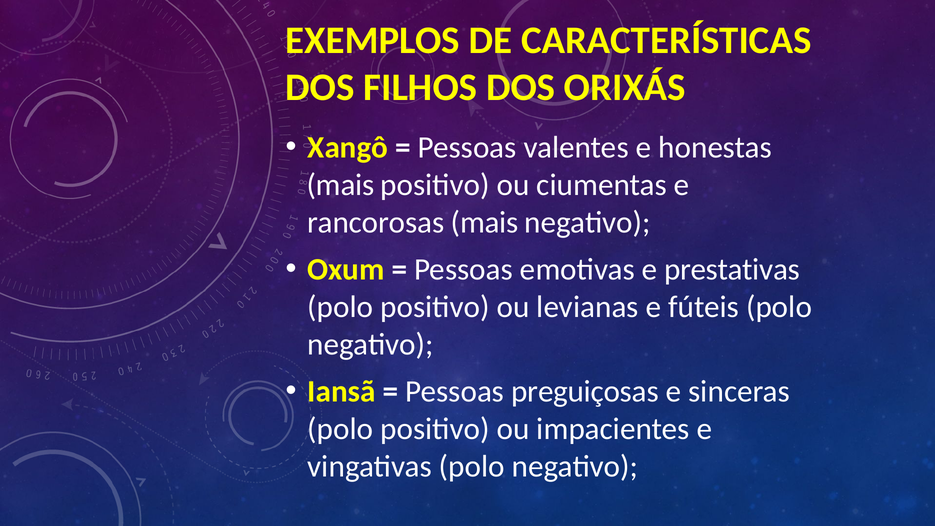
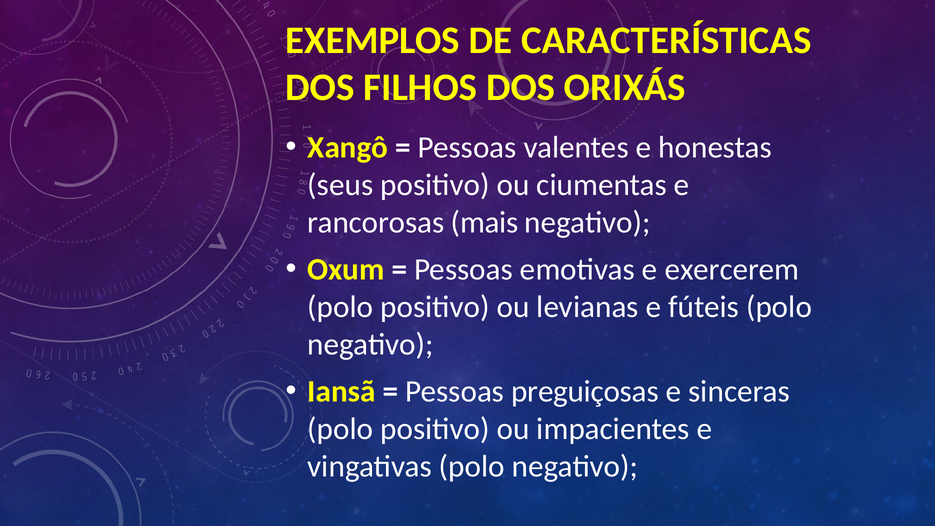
mais at (341, 185): mais -> seus
prestativas: prestativas -> exercerem
